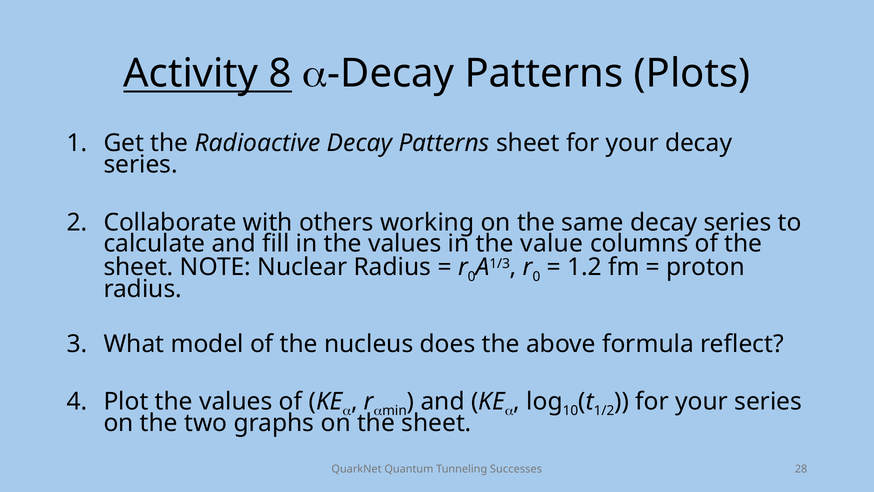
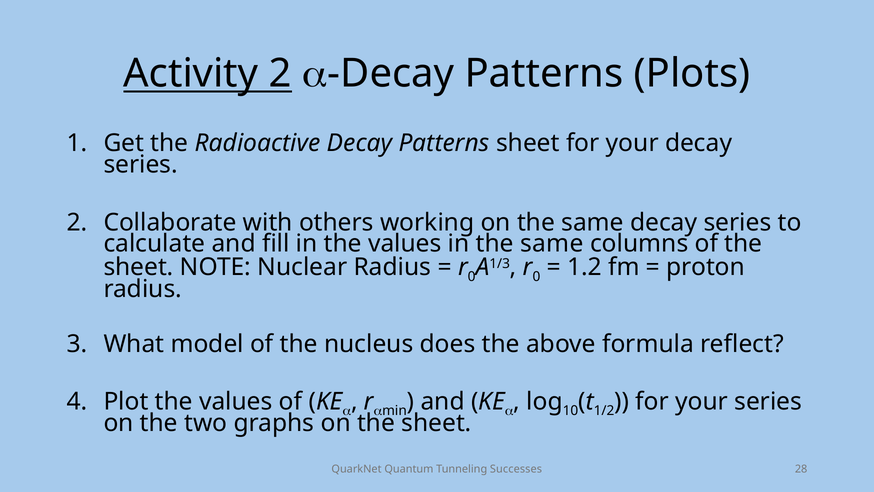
Activity 8: 8 -> 2
in the value: value -> same
